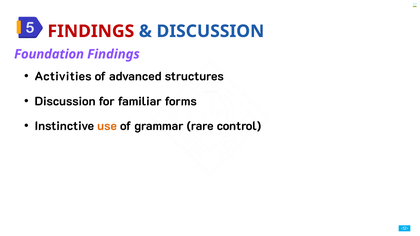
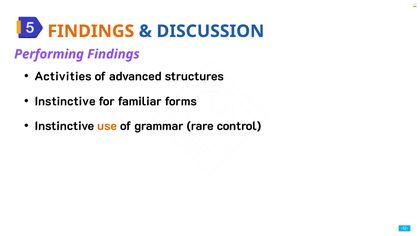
FINDINGS at (91, 31) colour: red -> orange
Foundation: Foundation -> Performing
Discussion at (65, 101): Discussion -> Instinctive
